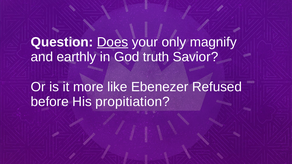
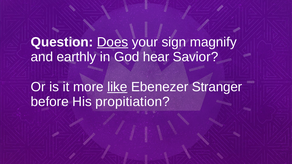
only: only -> sign
truth: truth -> hear
like underline: none -> present
Refused: Refused -> Stranger
